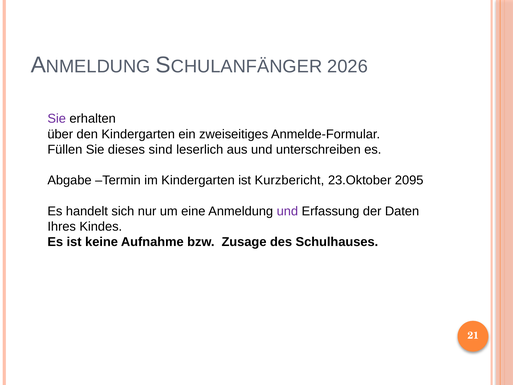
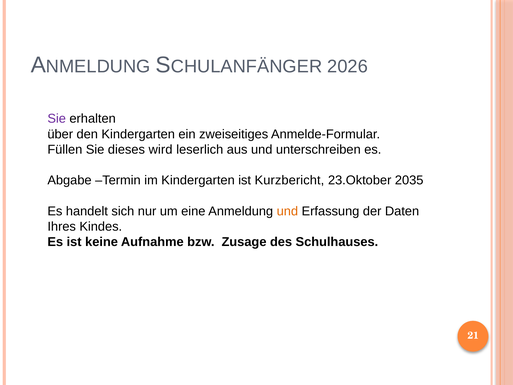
sind: sind -> wird
2095: 2095 -> 2035
und at (287, 211) colour: purple -> orange
